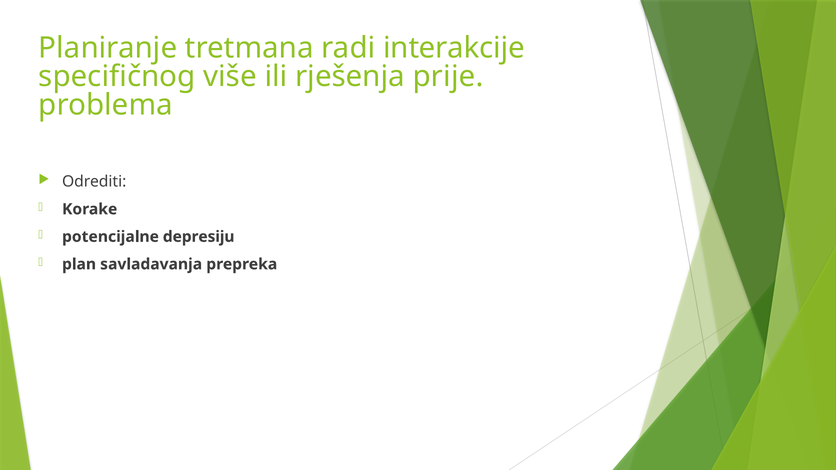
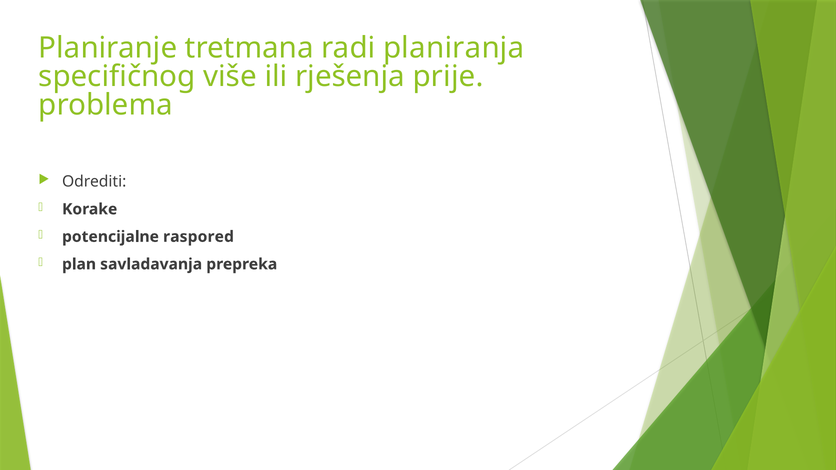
interakcije: interakcije -> planiranja
depresiju: depresiju -> raspored
